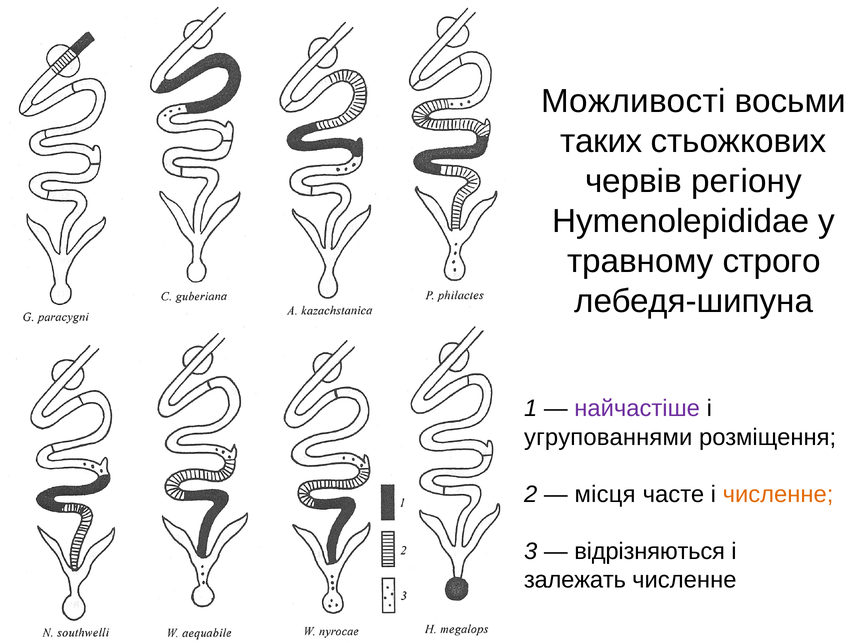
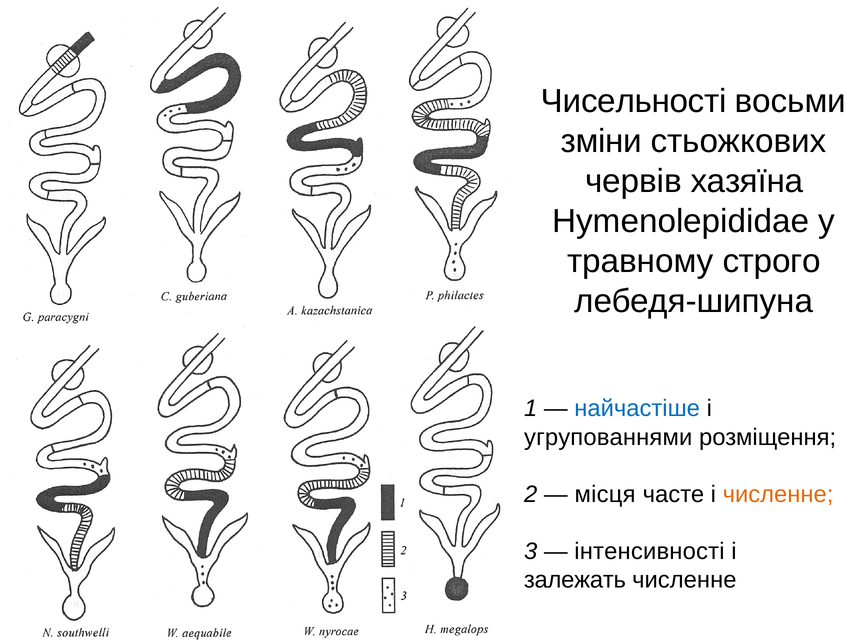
Можливості: Можливості -> Чисельності
таких: таких -> зміни
регіону: регіону -> хазяїна
найчастіше colour: purple -> blue
відрізняються: відрізняються -> інтенсивності
